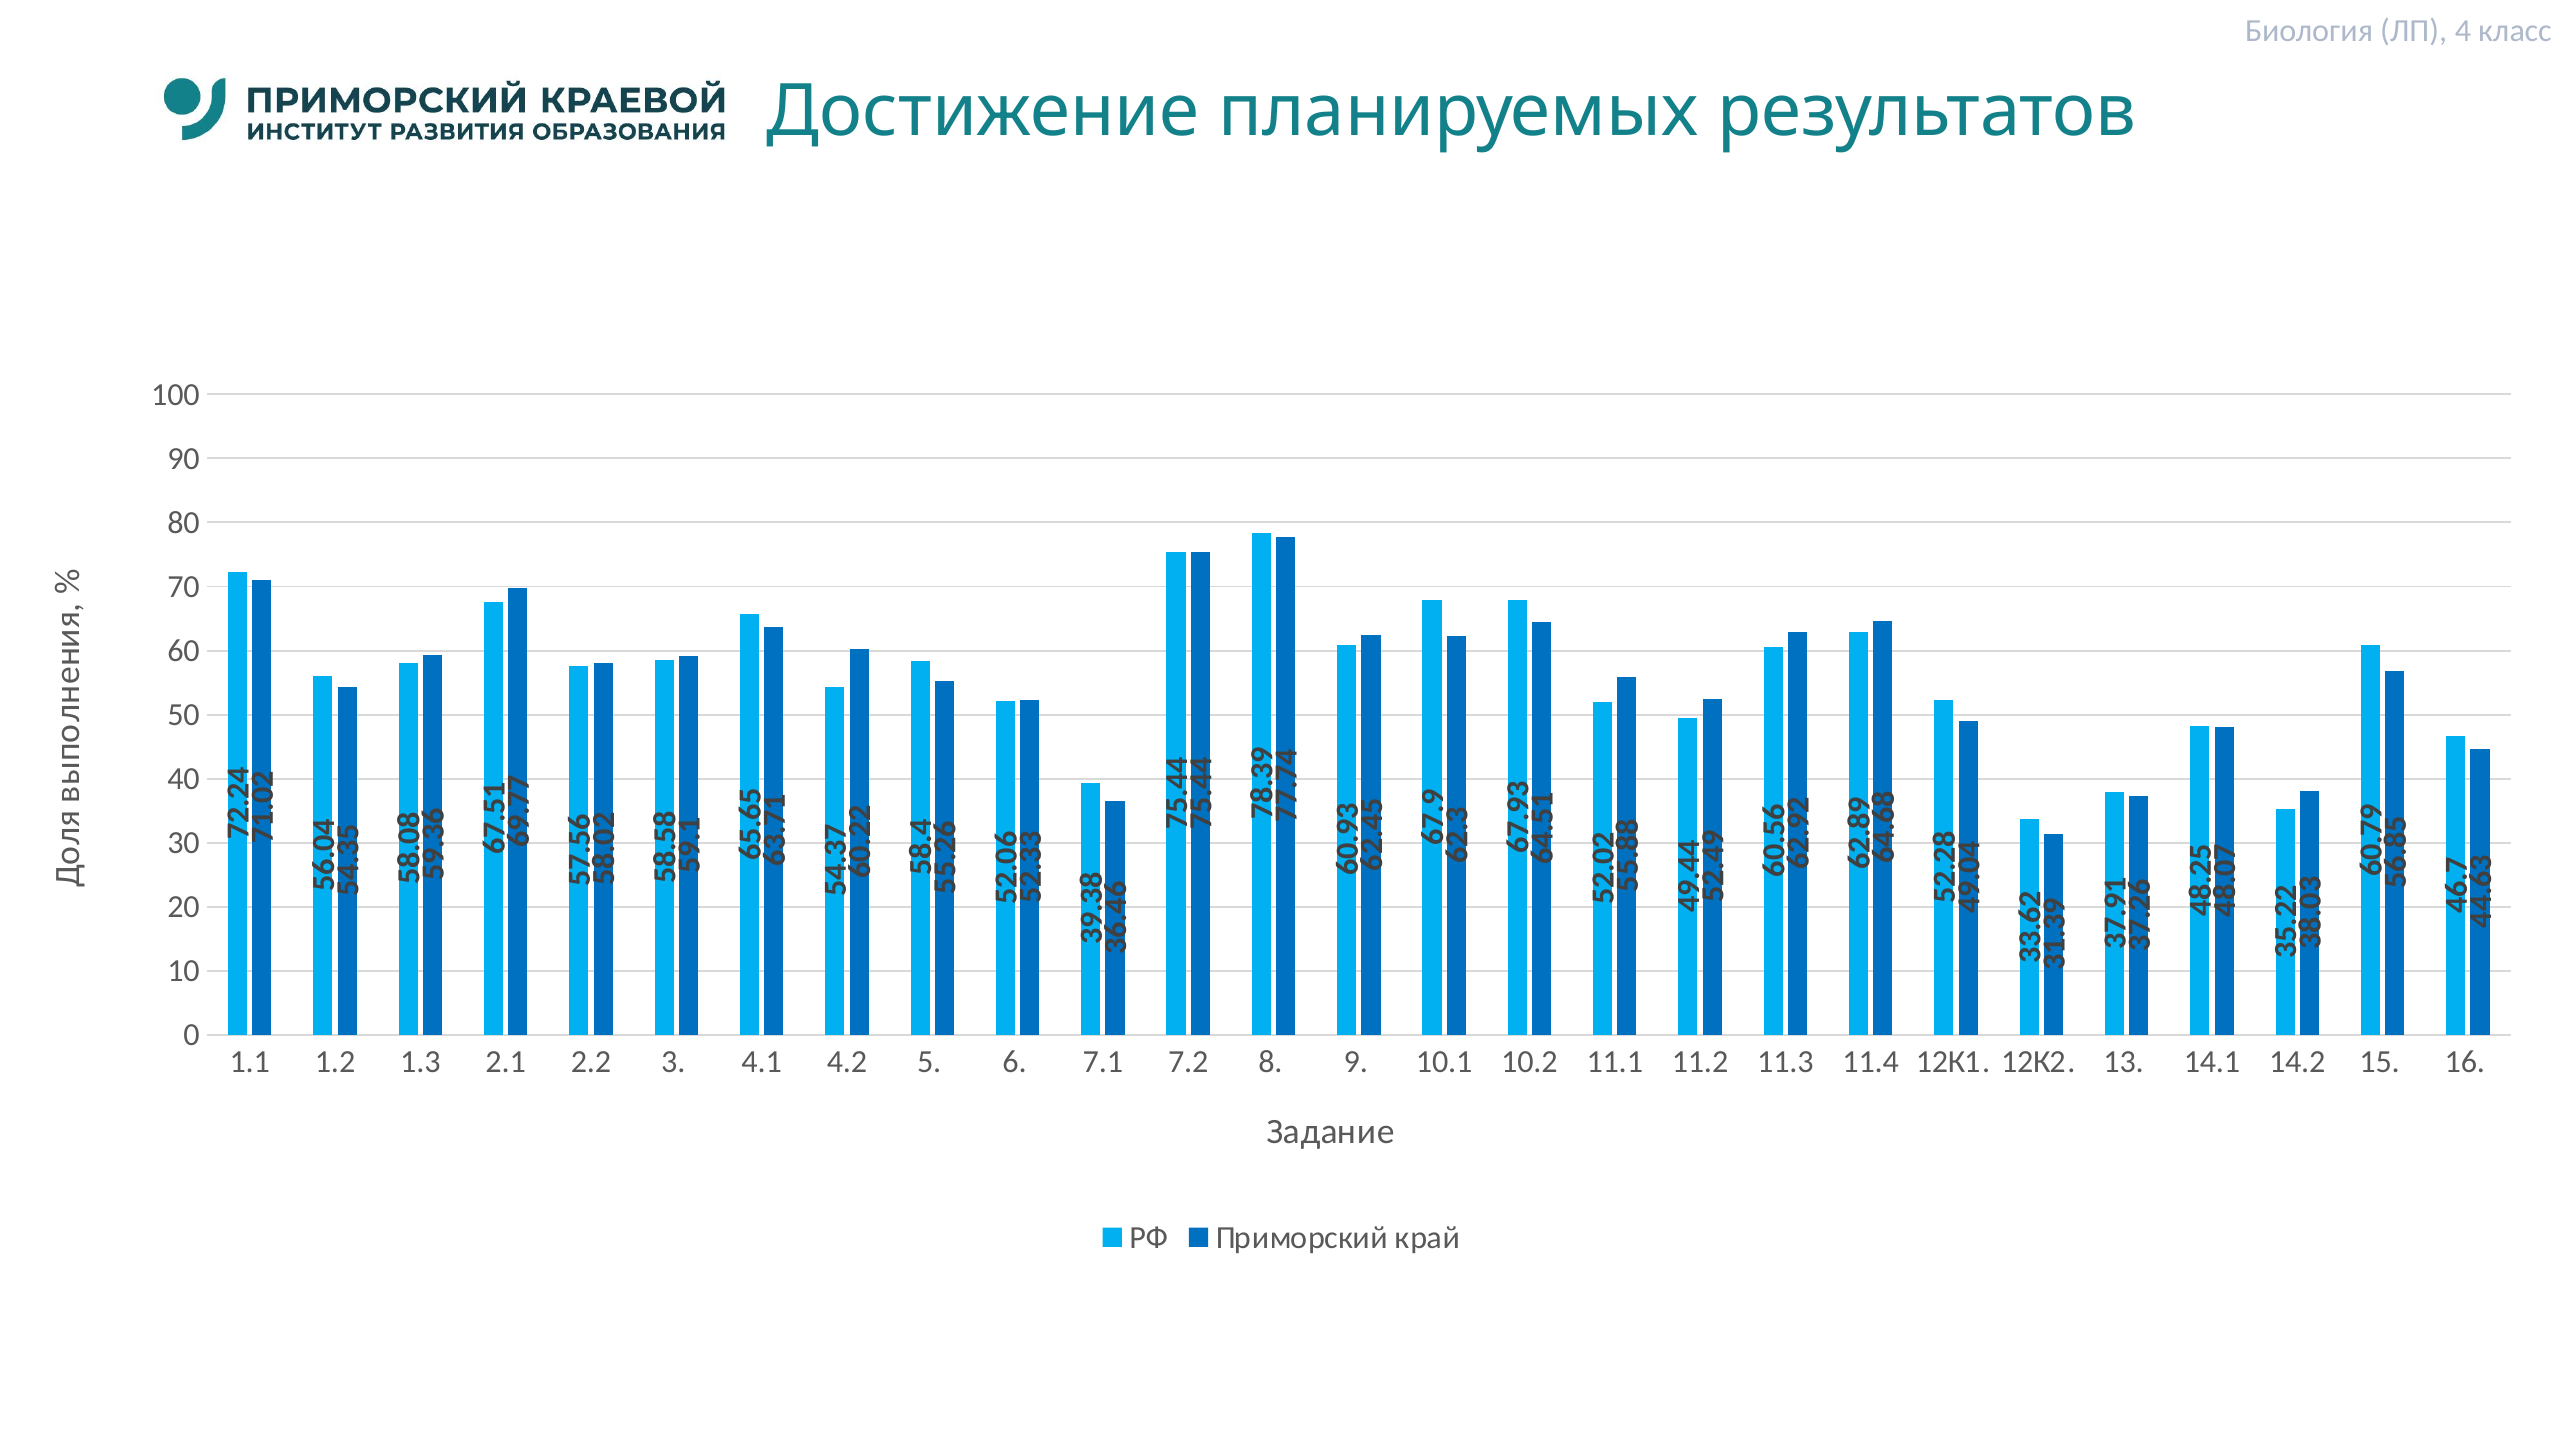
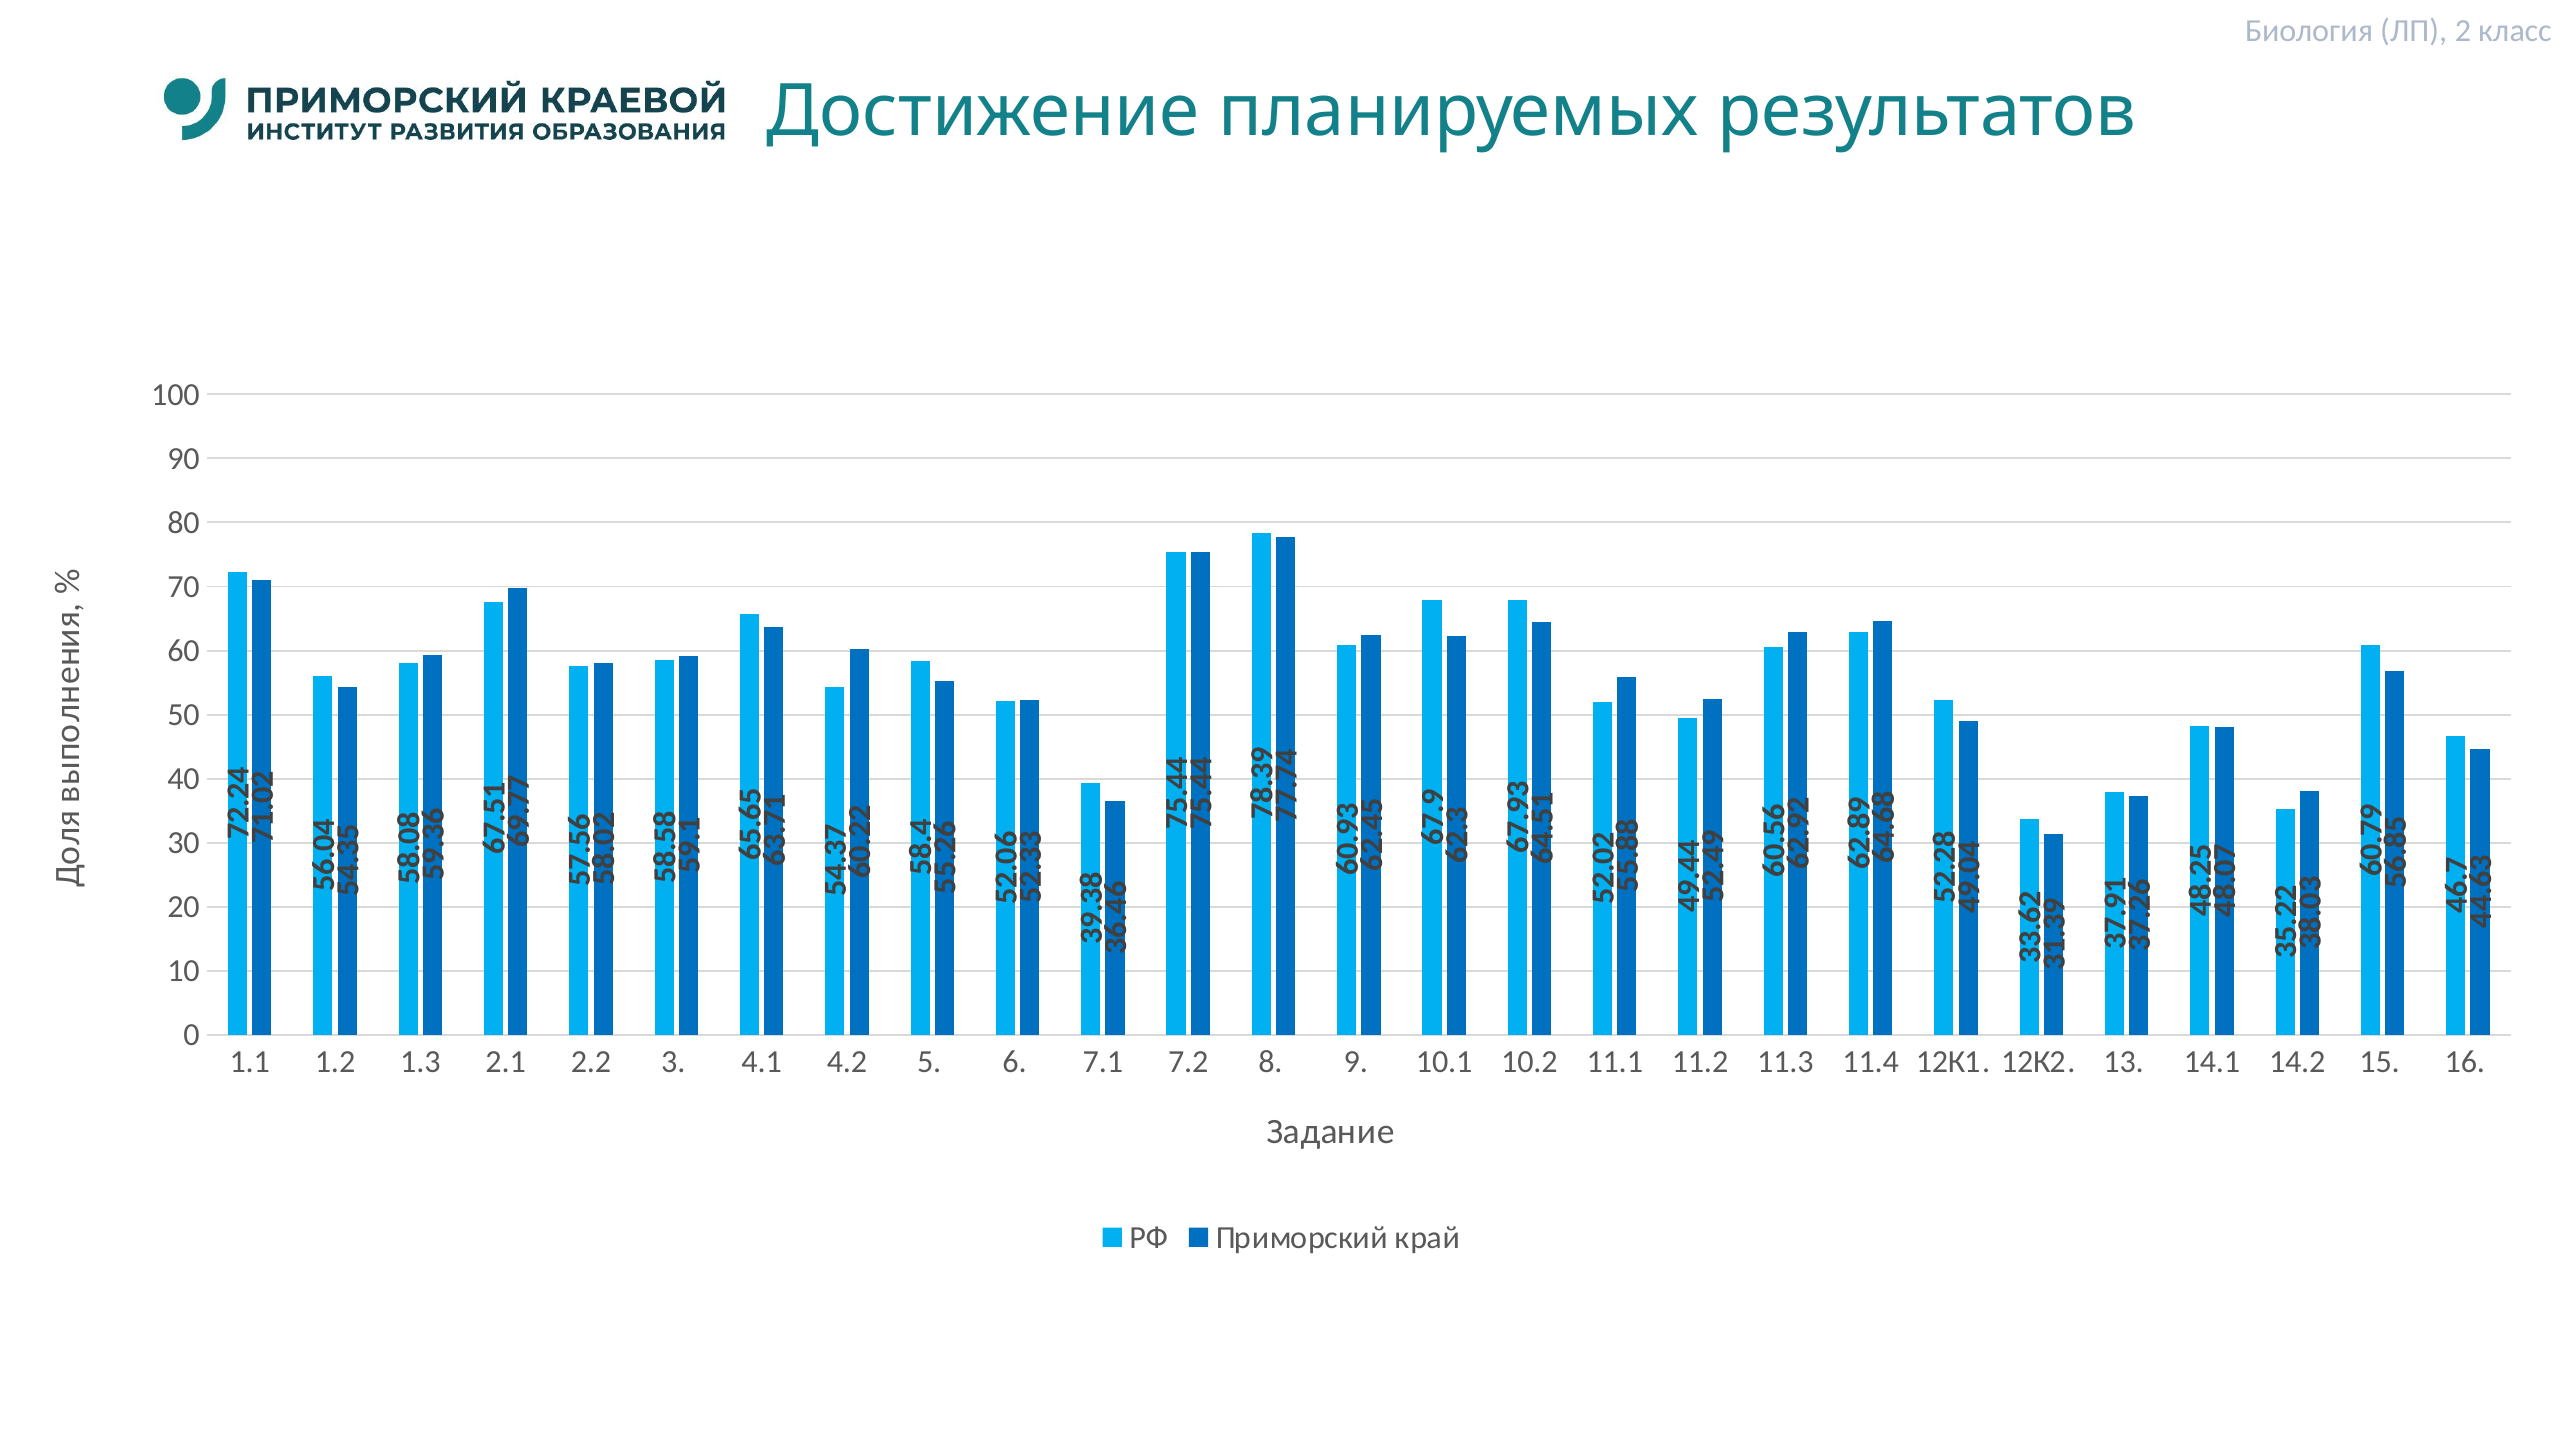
ЛП 4: 4 -> 2
